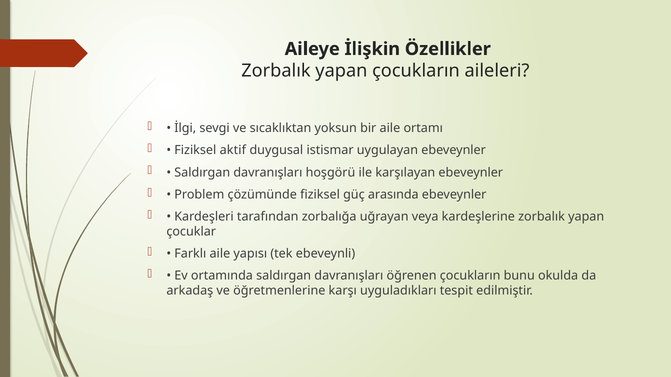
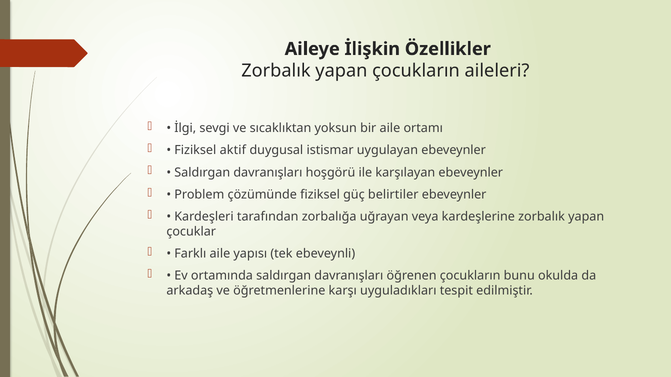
arasında: arasında -> belirtiler
